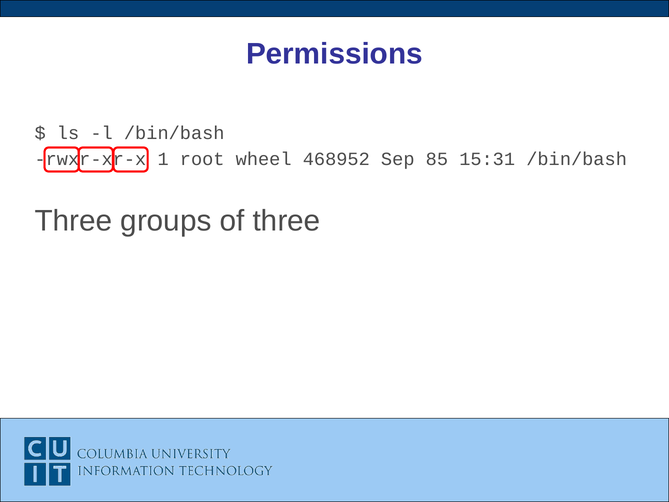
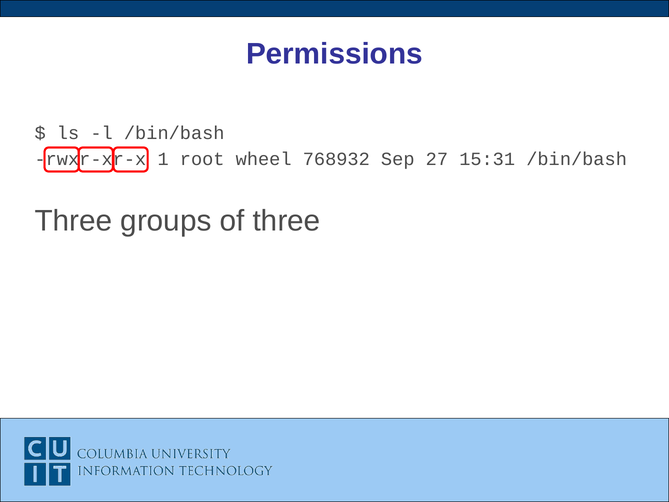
468952: 468952 -> 768932
85: 85 -> 27
